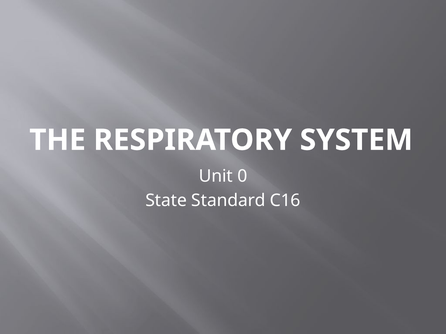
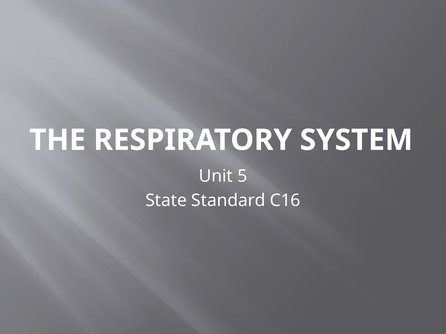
0: 0 -> 5
